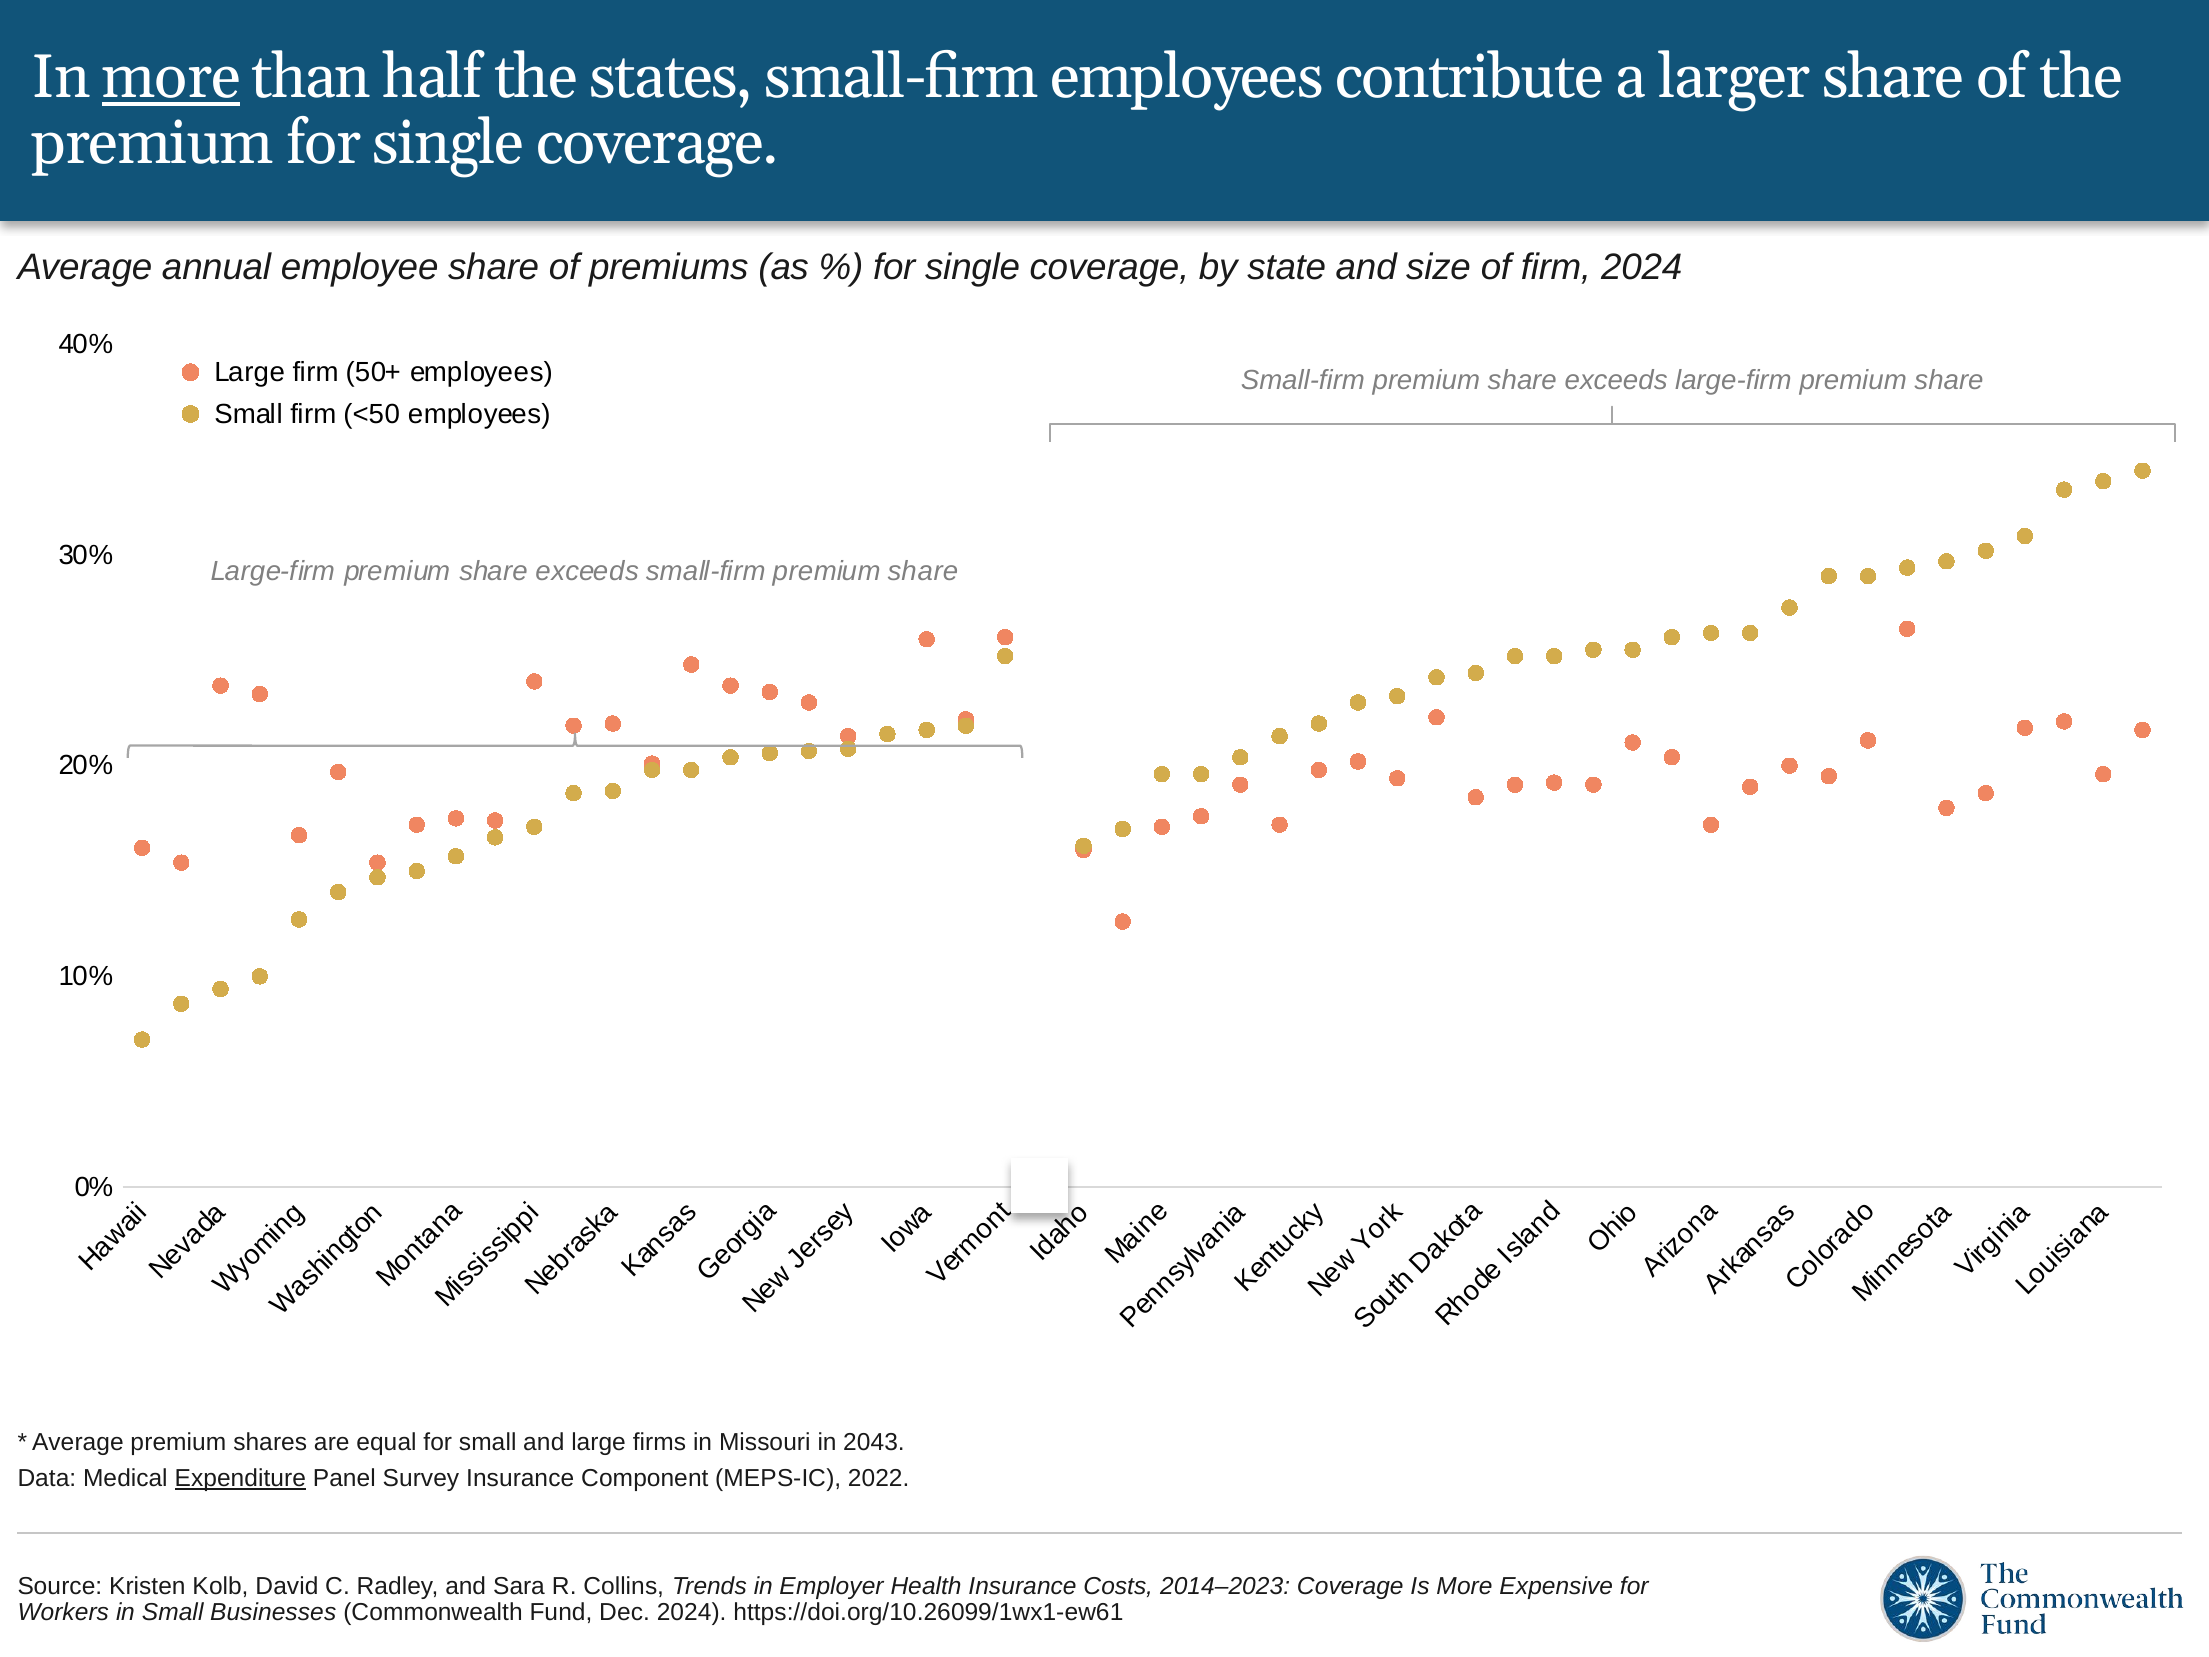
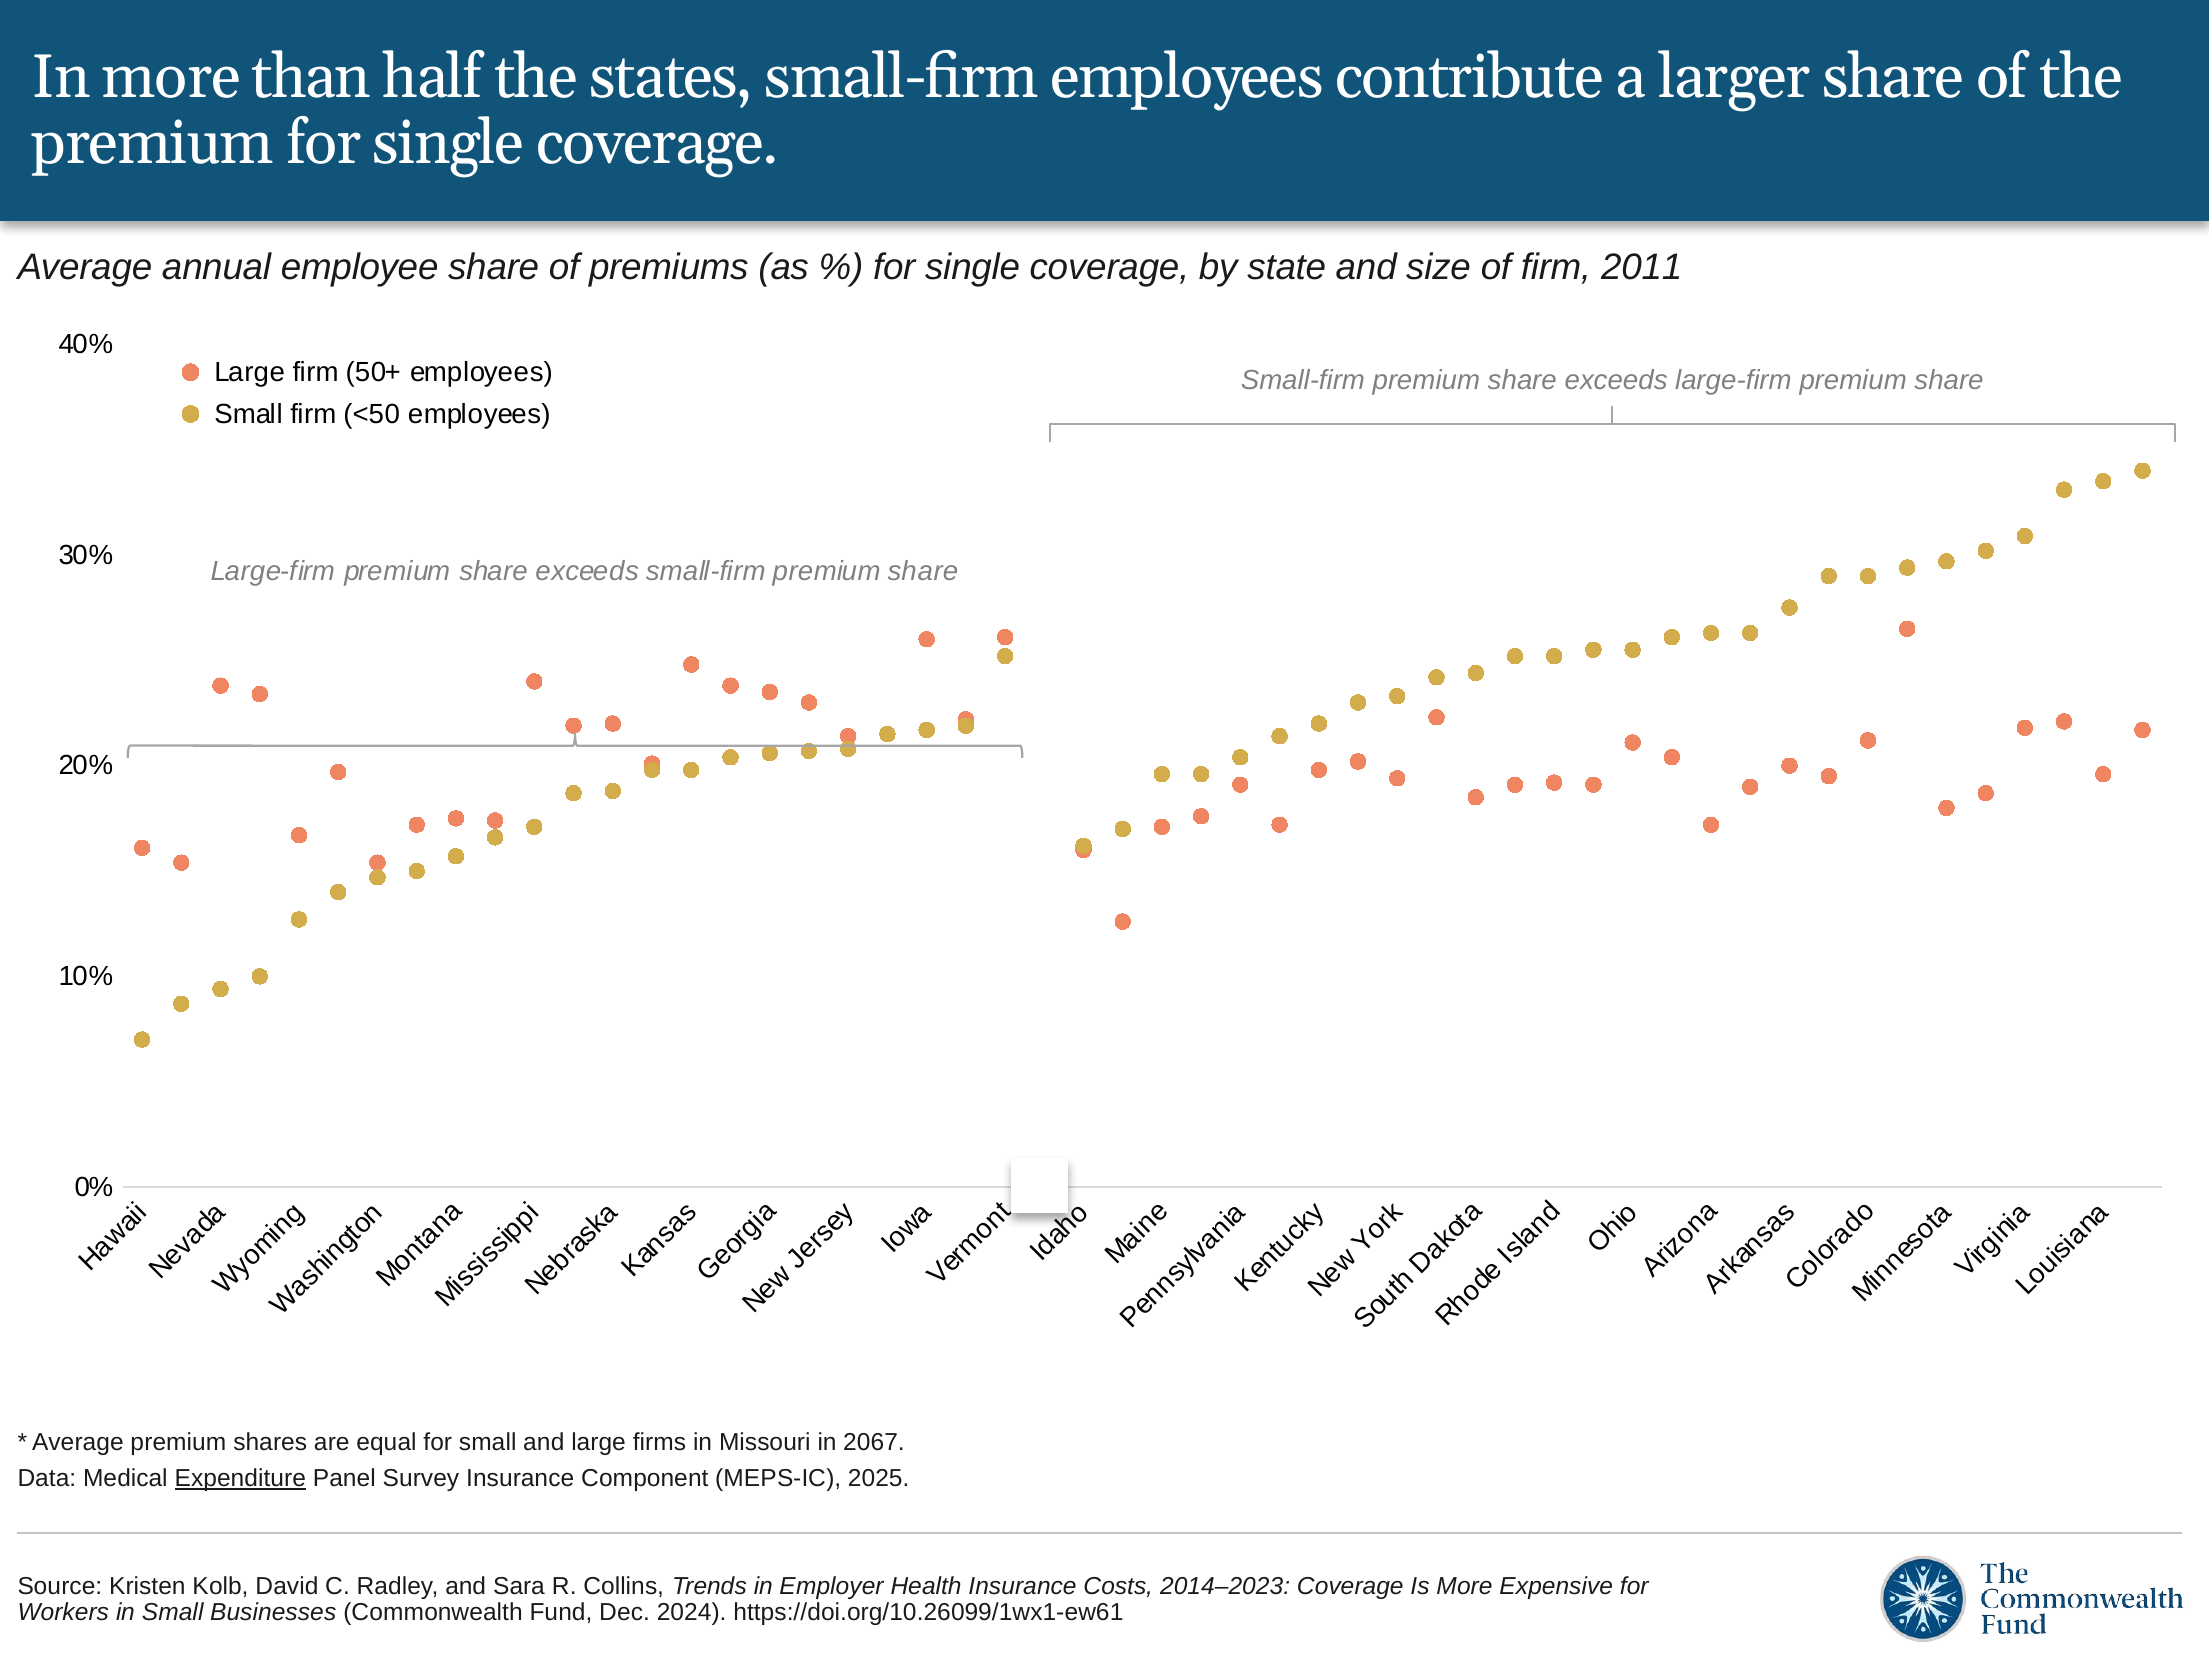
more at (171, 77) underline: present -> none
firm 2024: 2024 -> 2011
2043: 2043 -> 2067
2022: 2022 -> 2025
